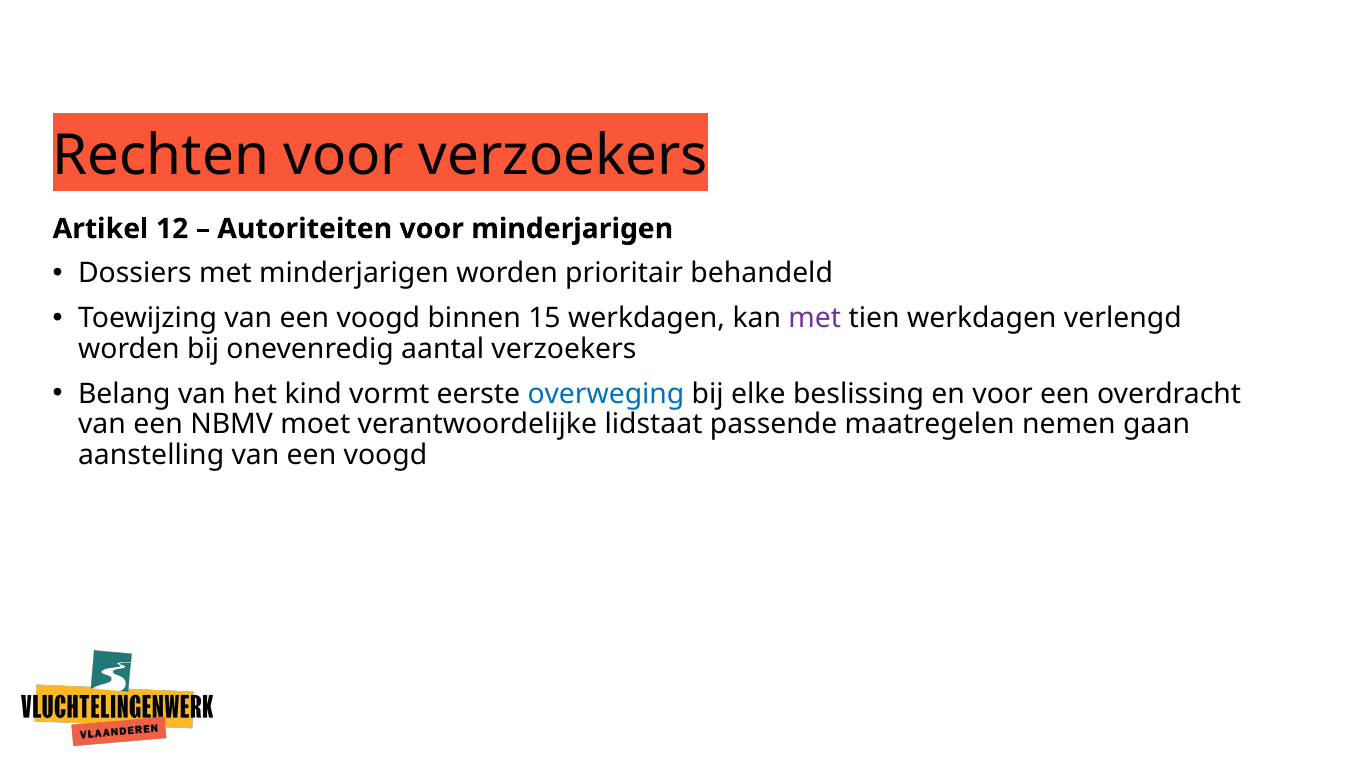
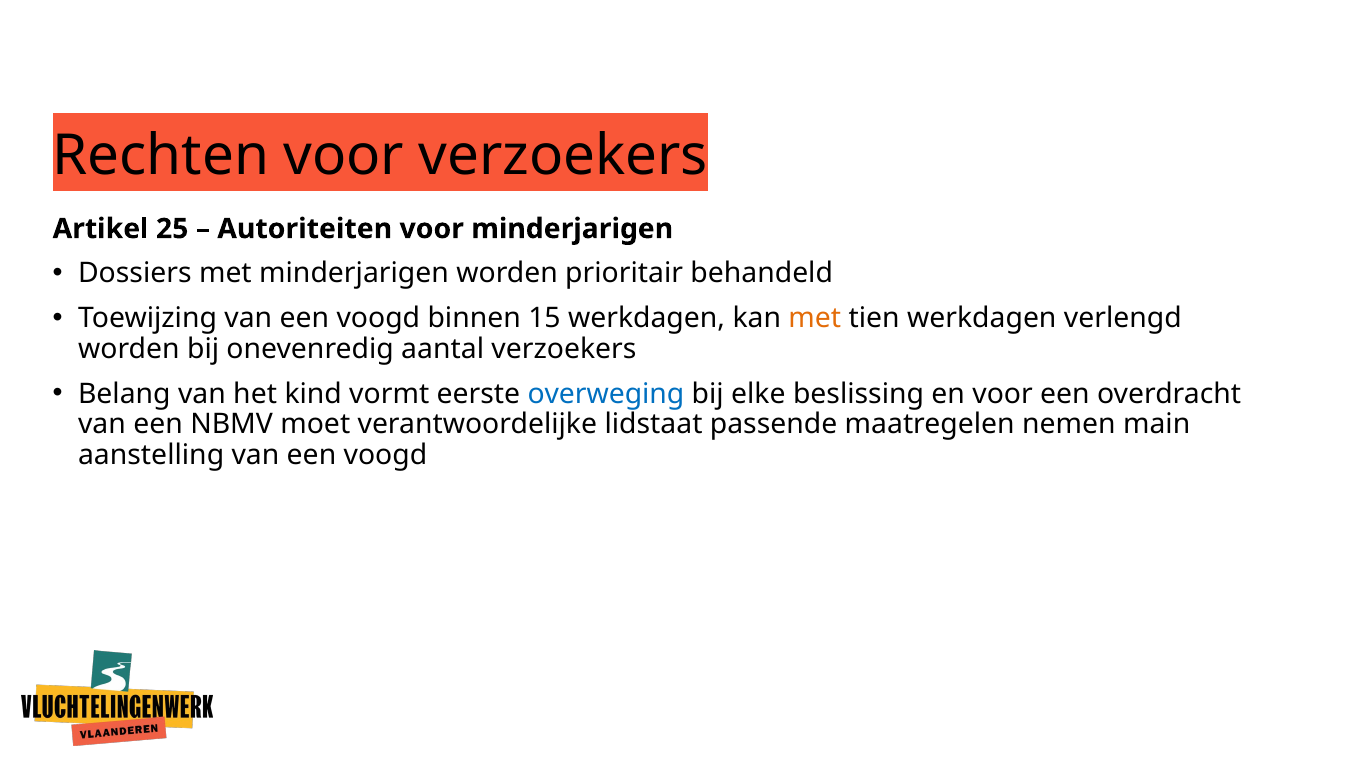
12: 12 -> 25
met at (815, 318) colour: purple -> orange
gaan: gaan -> main
